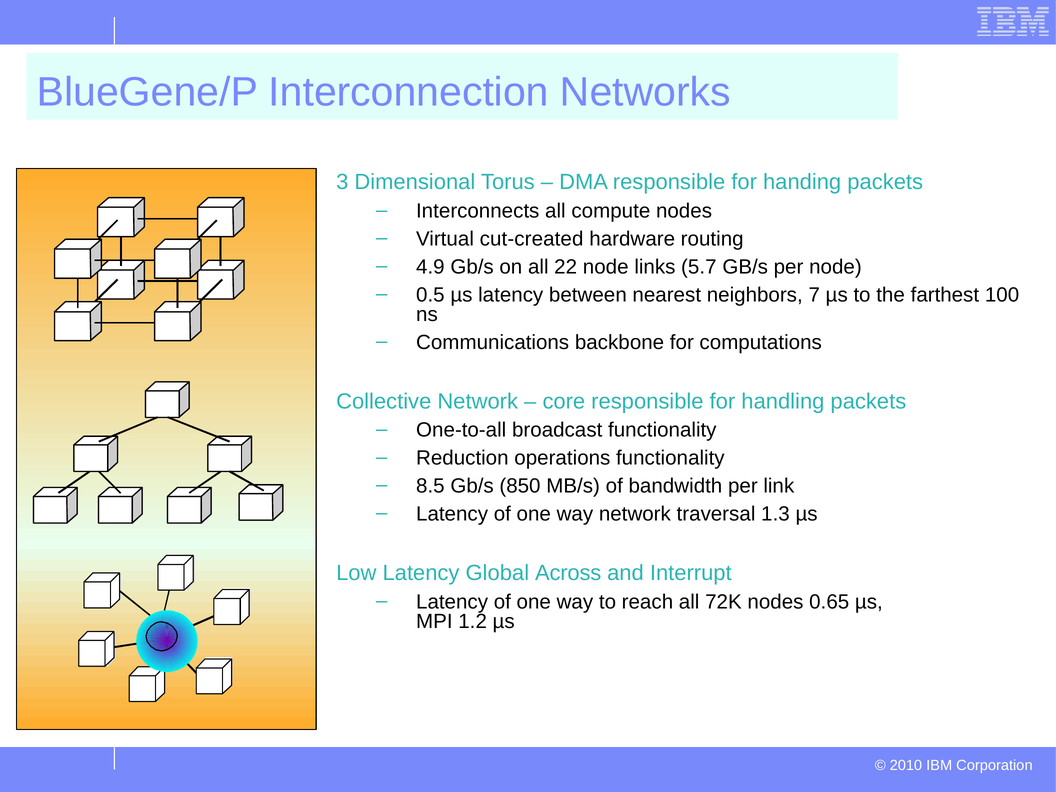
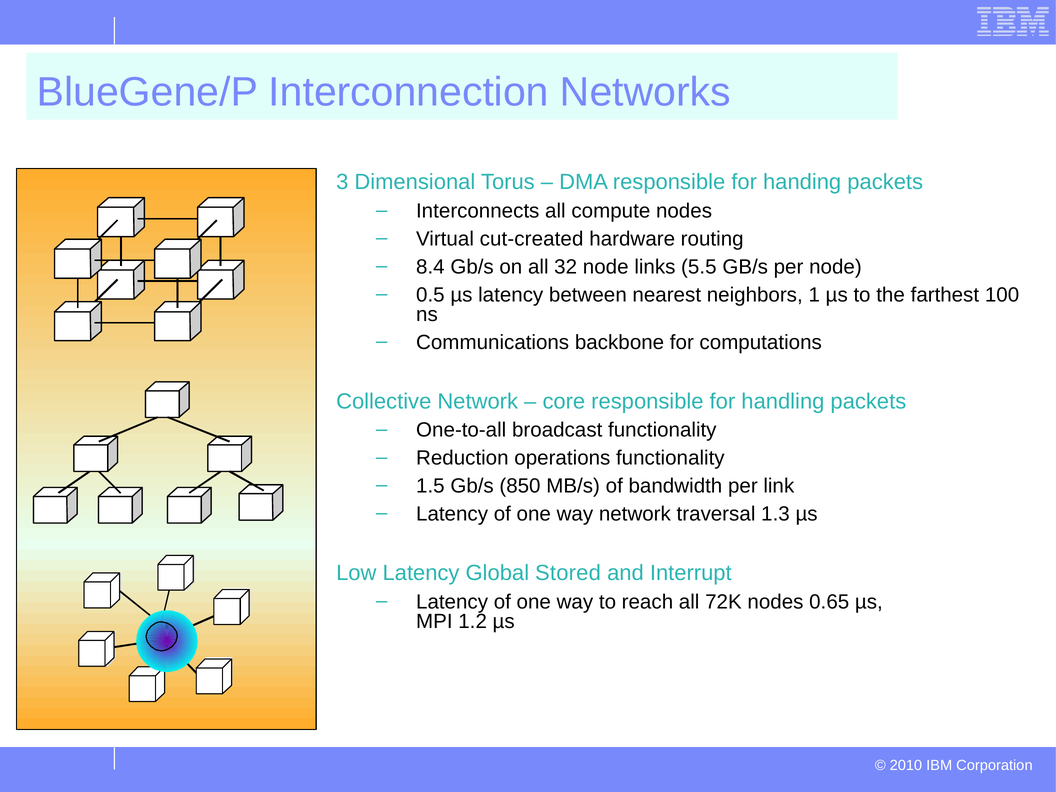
4.9: 4.9 -> 8.4
22: 22 -> 32
5.7: 5.7 -> 5.5
7: 7 -> 1
8.5: 8.5 -> 1.5
Across: Across -> Stored
